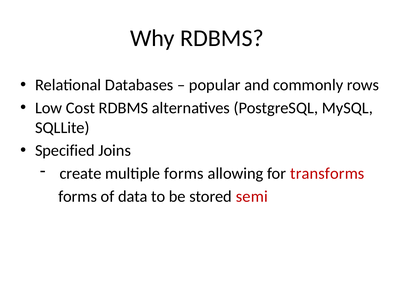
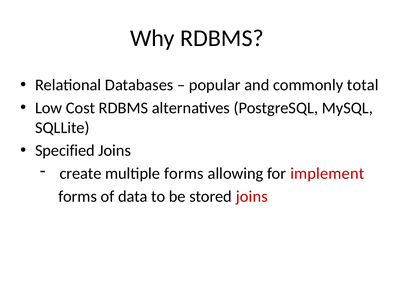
rows: rows -> total
transforms: transforms -> implement
stored semi: semi -> joins
